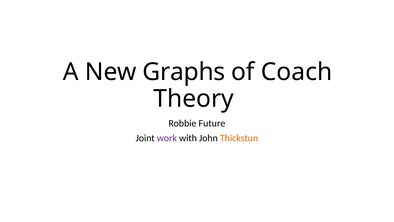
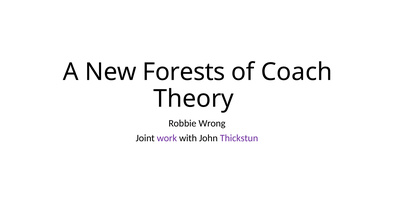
Graphs: Graphs -> Forests
Future: Future -> Wrong
Thickstun colour: orange -> purple
